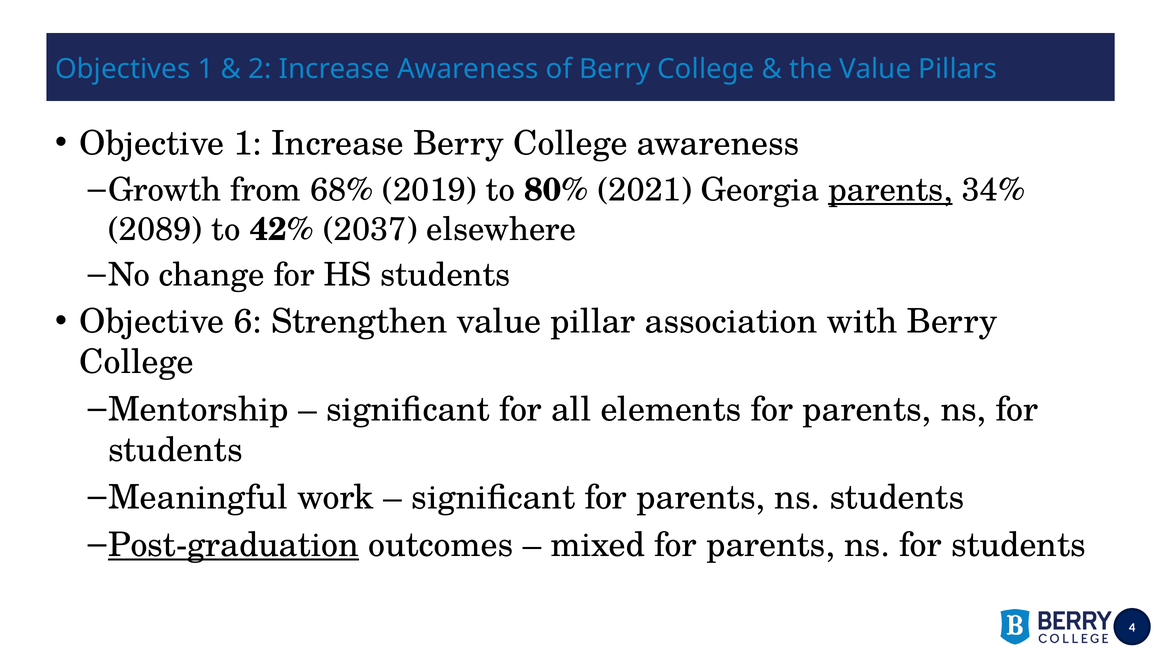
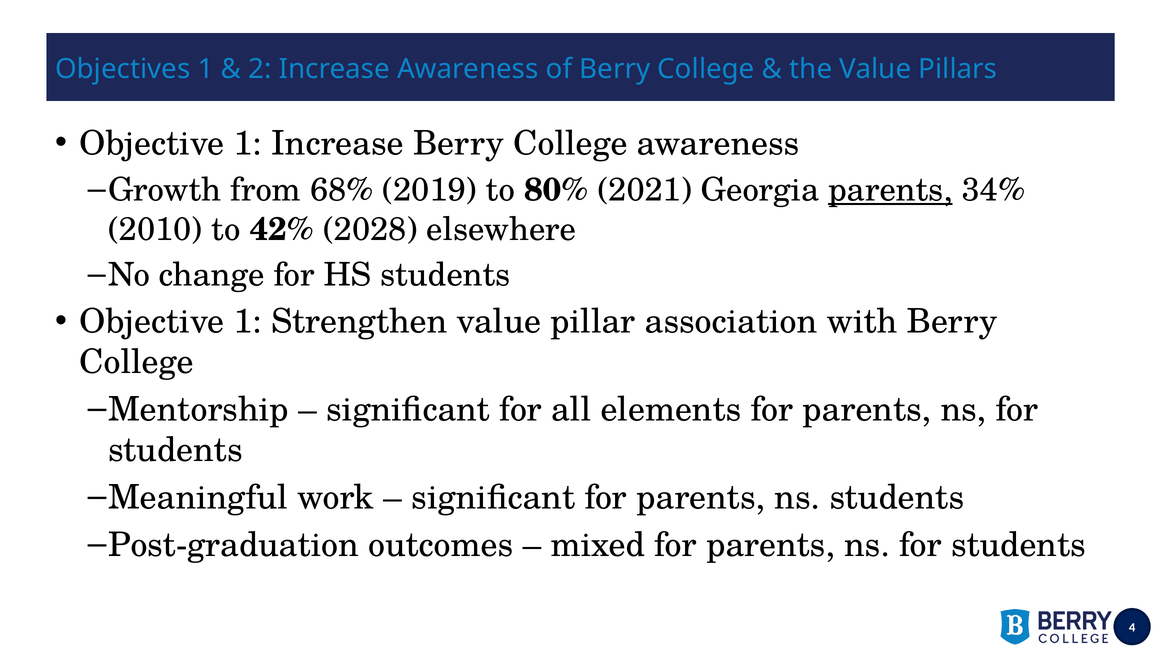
2089: 2089 -> 2010
2037: 2037 -> 2028
6 at (248, 321): 6 -> 1
Post-graduation underline: present -> none
